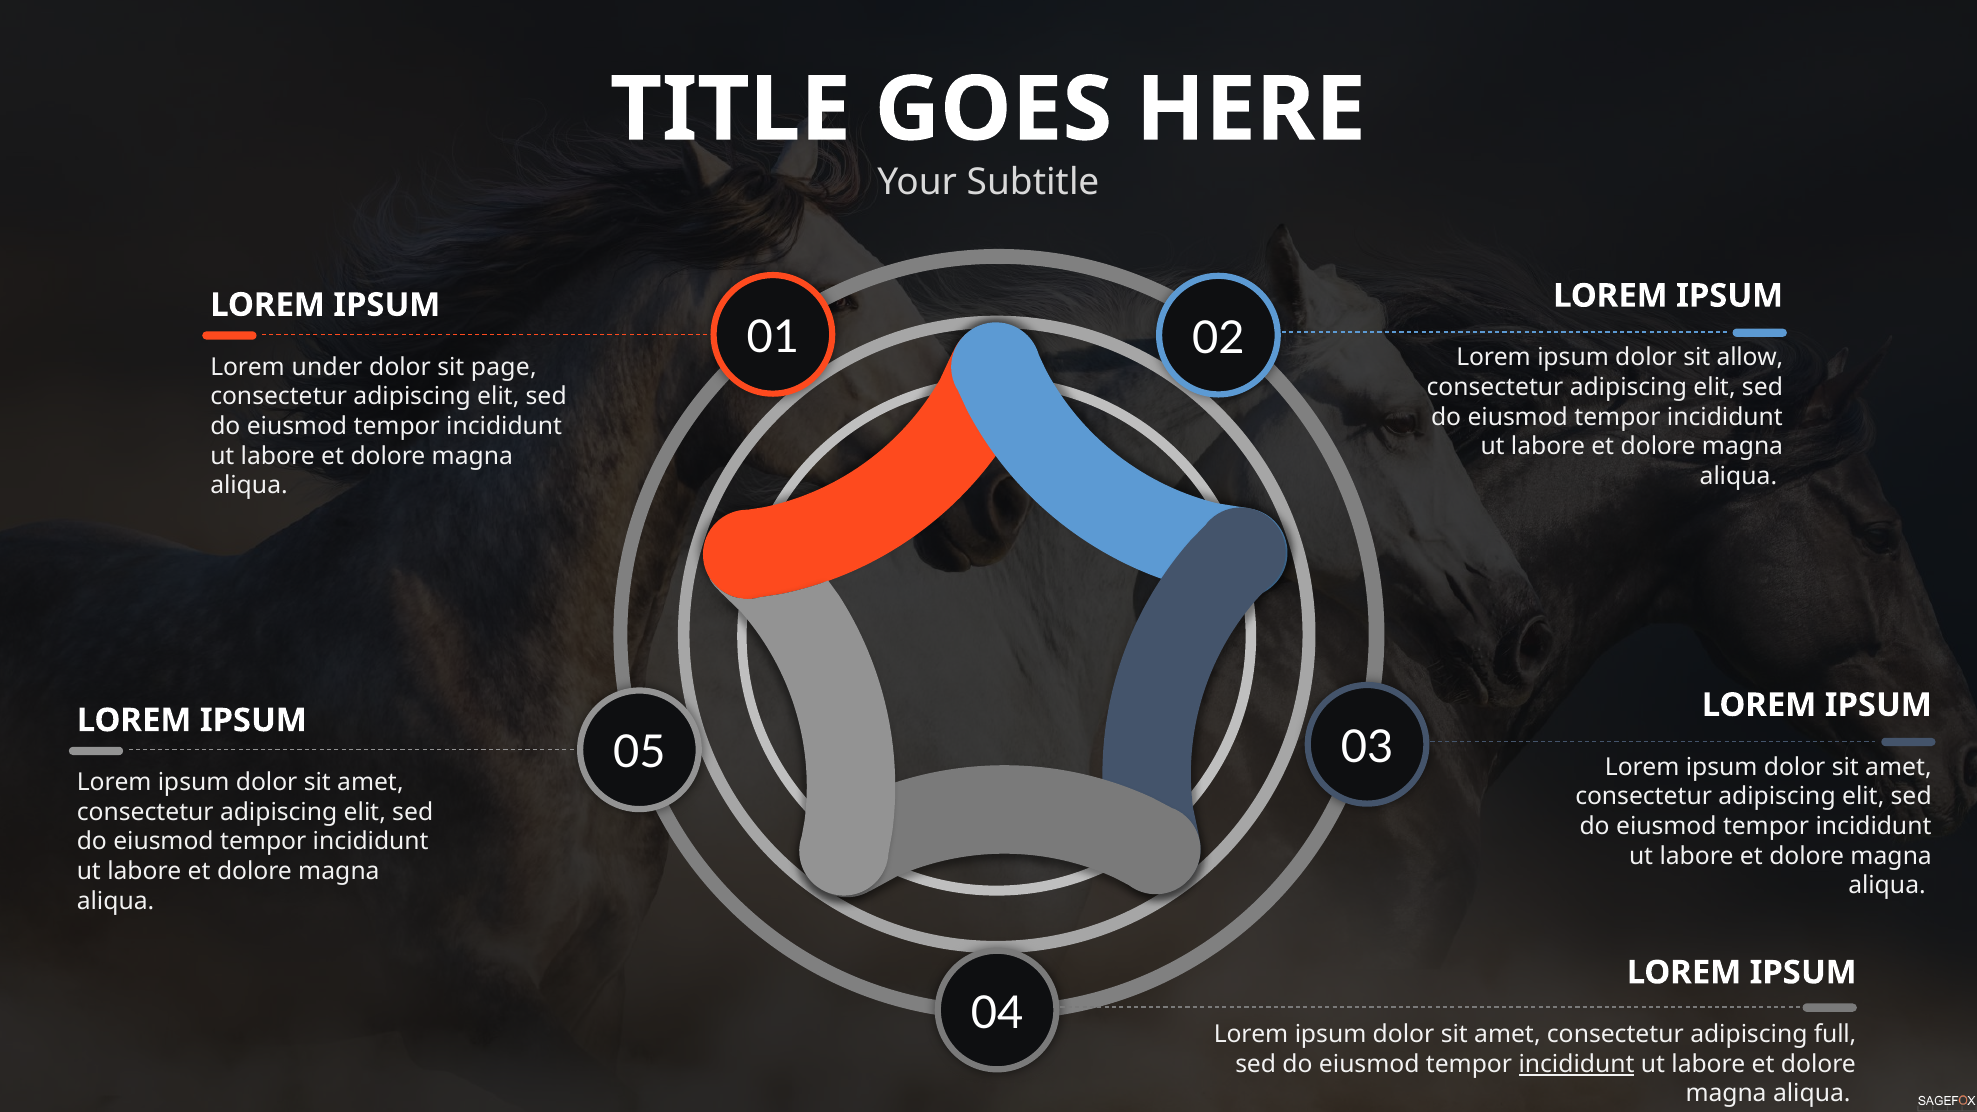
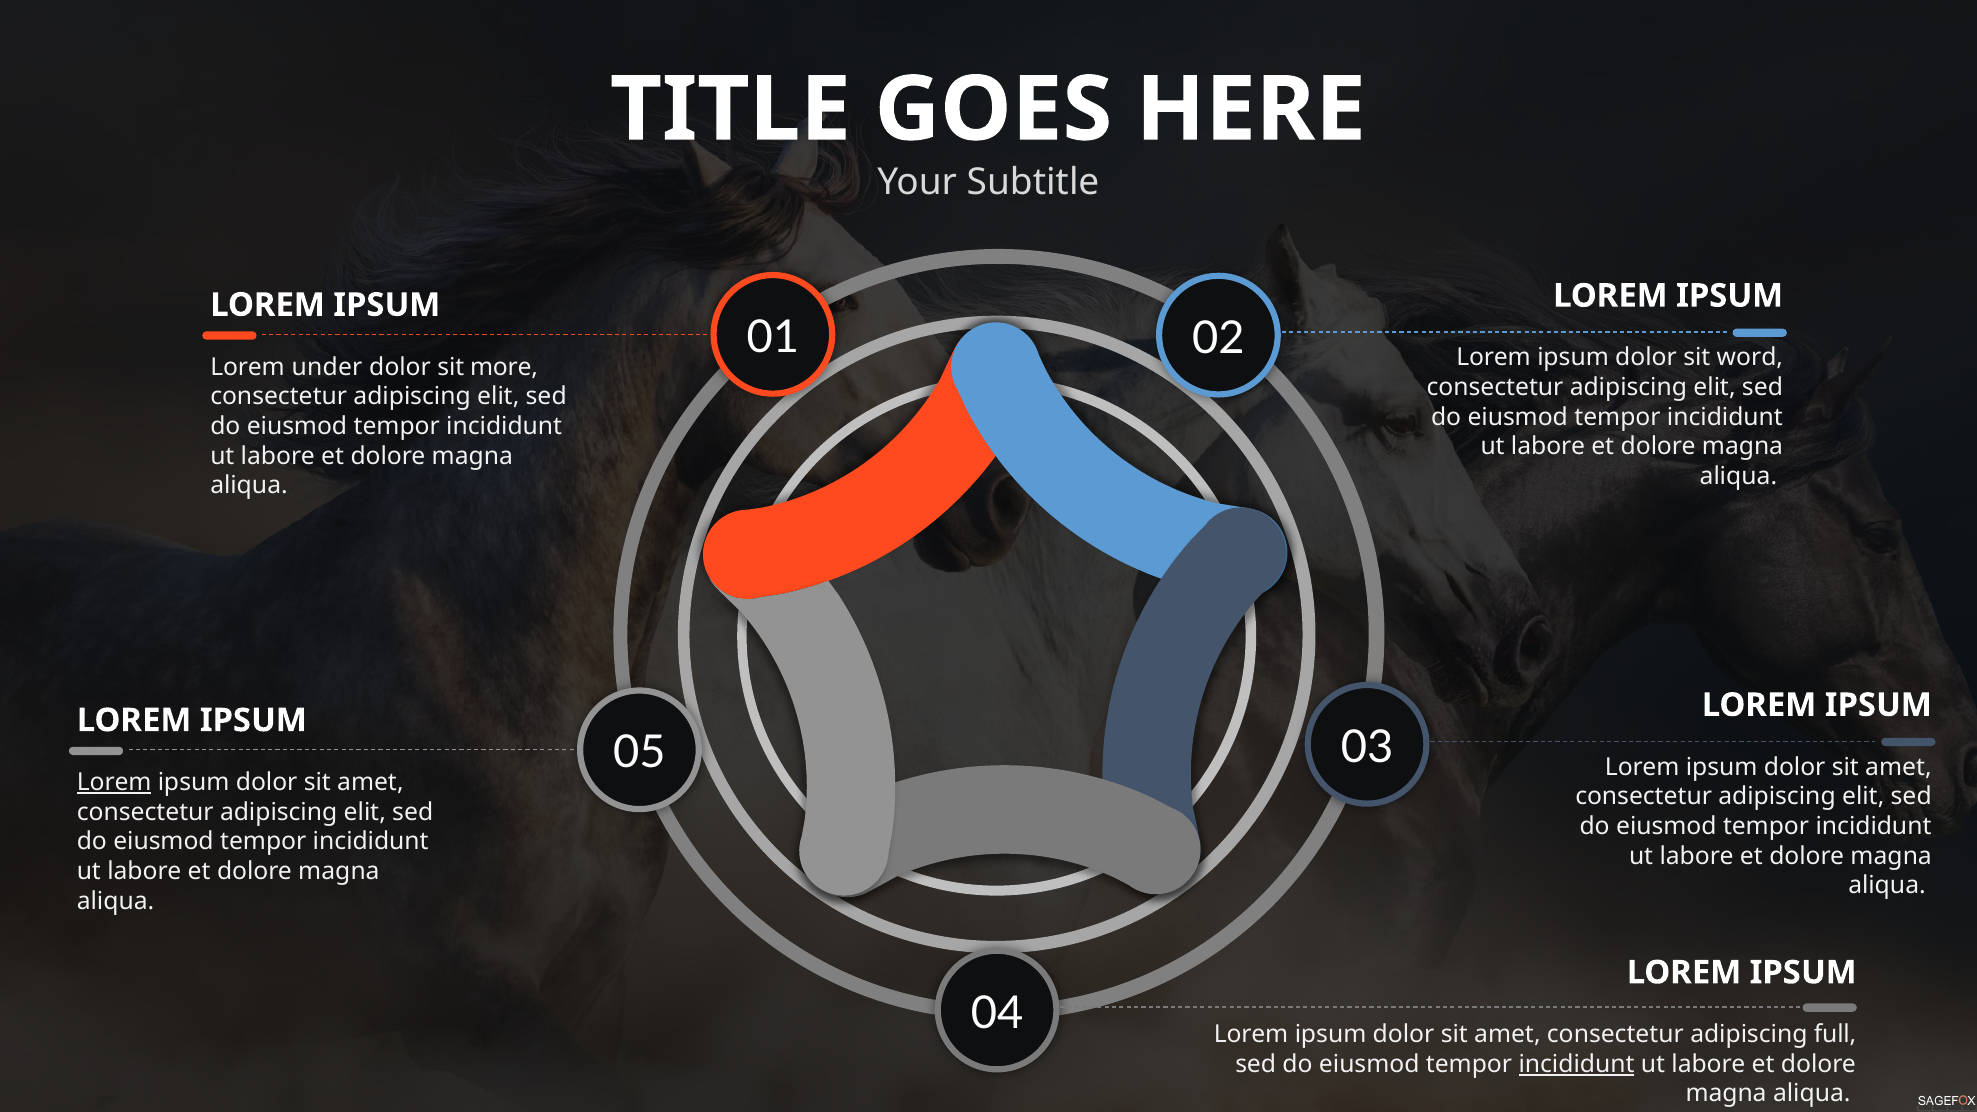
allow: allow -> word
page: page -> more
Lorem at (114, 782) underline: none -> present
